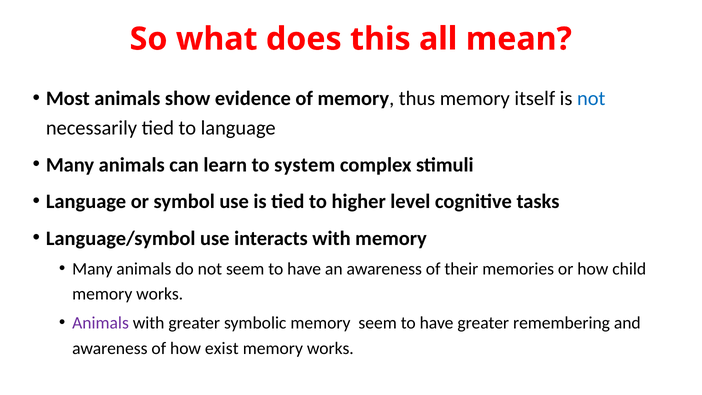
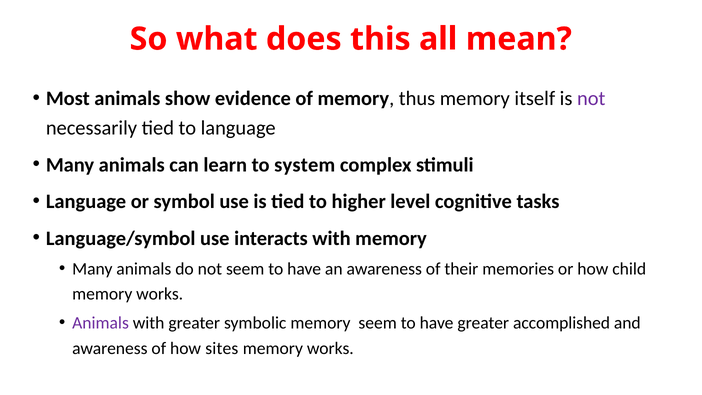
not at (591, 99) colour: blue -> purple
remembering: remembering -> accomplished
exist: exist -> sites
